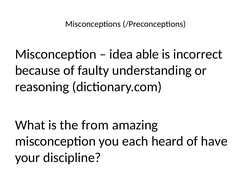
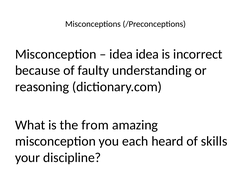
idea able: able -> idea
have: have -> skills
